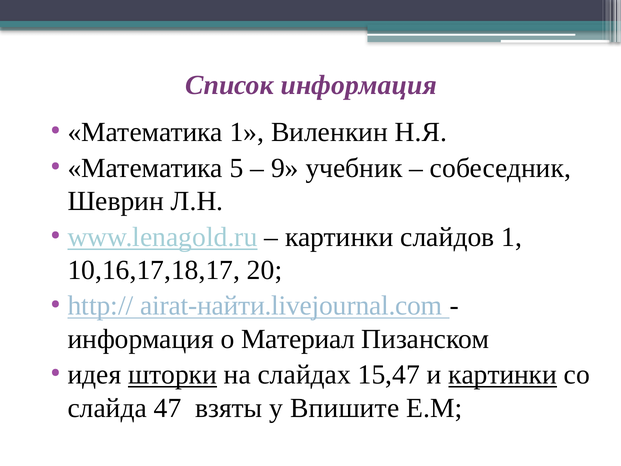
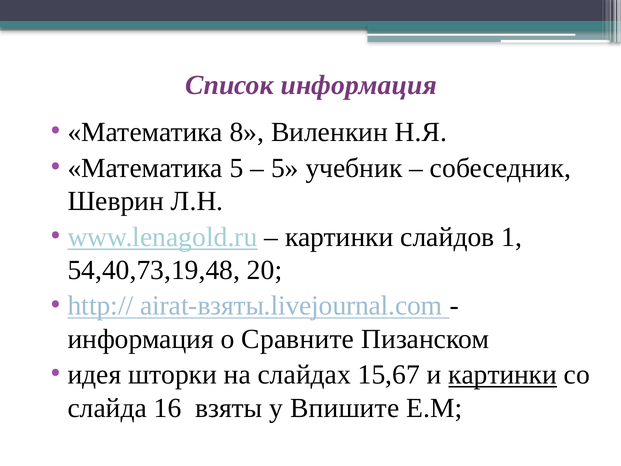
Математика 1: 1 -> 8
9 at (285, 168): 9 -> 5
10,16,17,18,17: 10,16,17,18,17 -> 54,40,73,19,48
airat-найти.livejournal.com: airat-найти.livejournal.com -> airat-взяты.livejournal.com
Материал: Материал -> Сравните
шторки underline: present -> none
15,47: 15,47 -> 15,67
47: 47 -> 16
